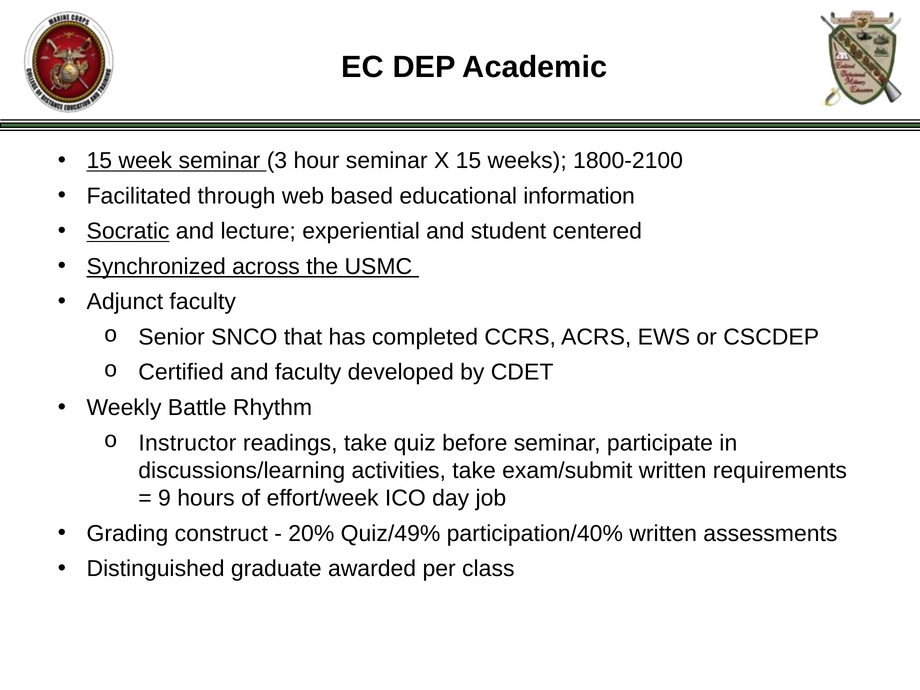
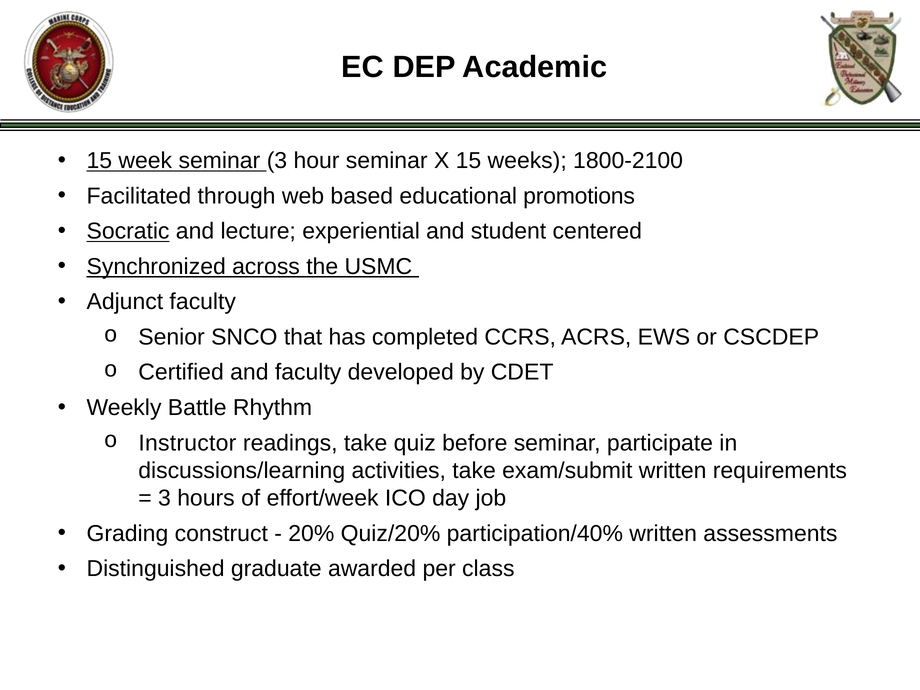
information: information -> promotions
9 at (165, 498): 9 -> 3
Quiz/49%: Quiz/49% -> Quiz/20%
